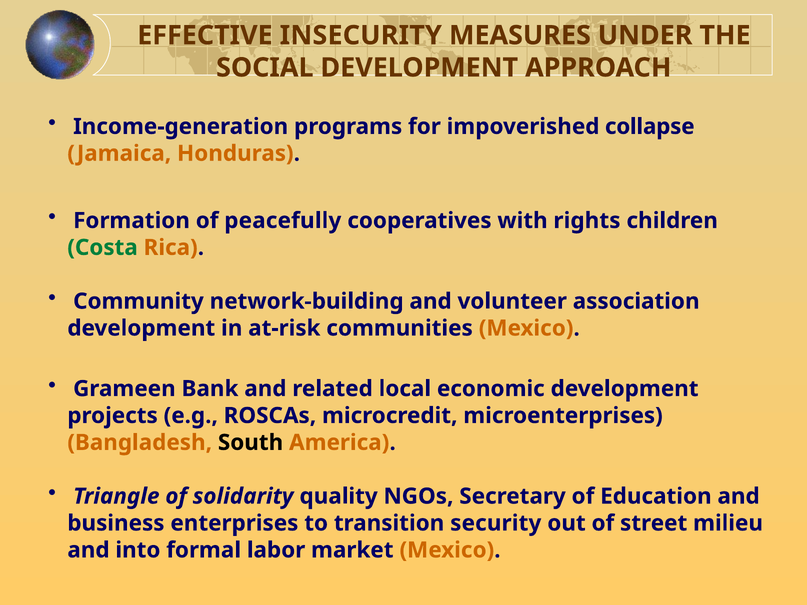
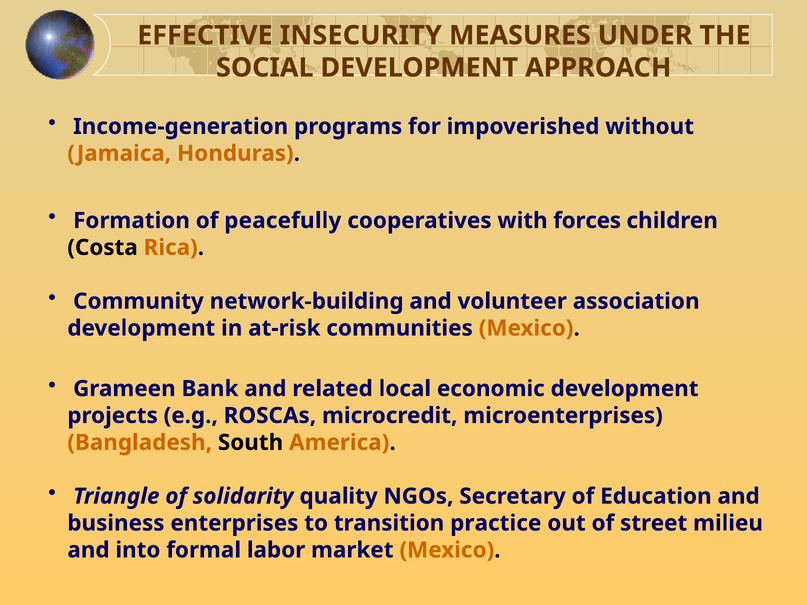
collapse: collapse -> without
rights: rights -> forces
Costa colour: green -> black
security: security -> practice
